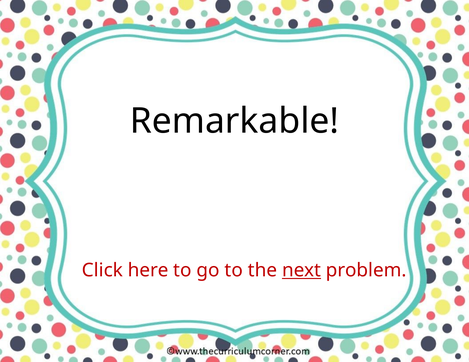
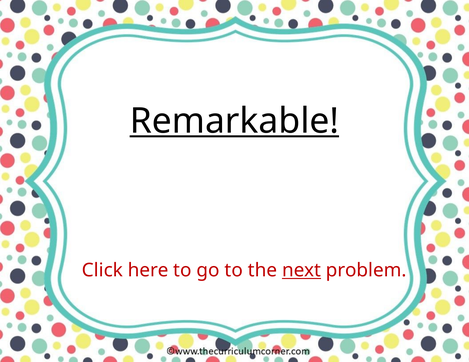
Remarkable underline: none -> present
